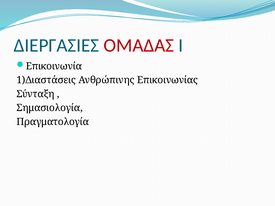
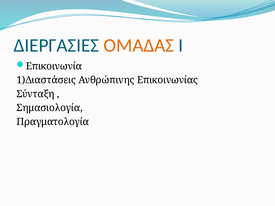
ΟΜΑΔΑΣ colour: red -> orange
